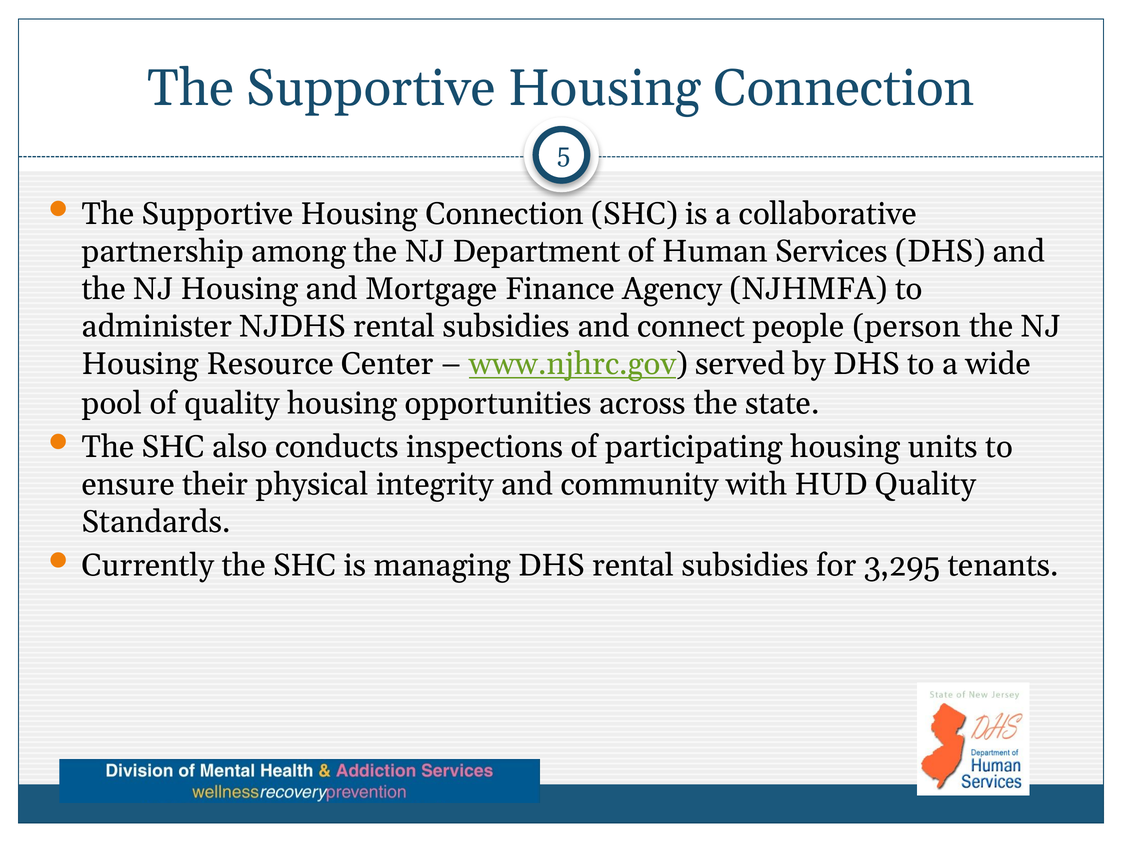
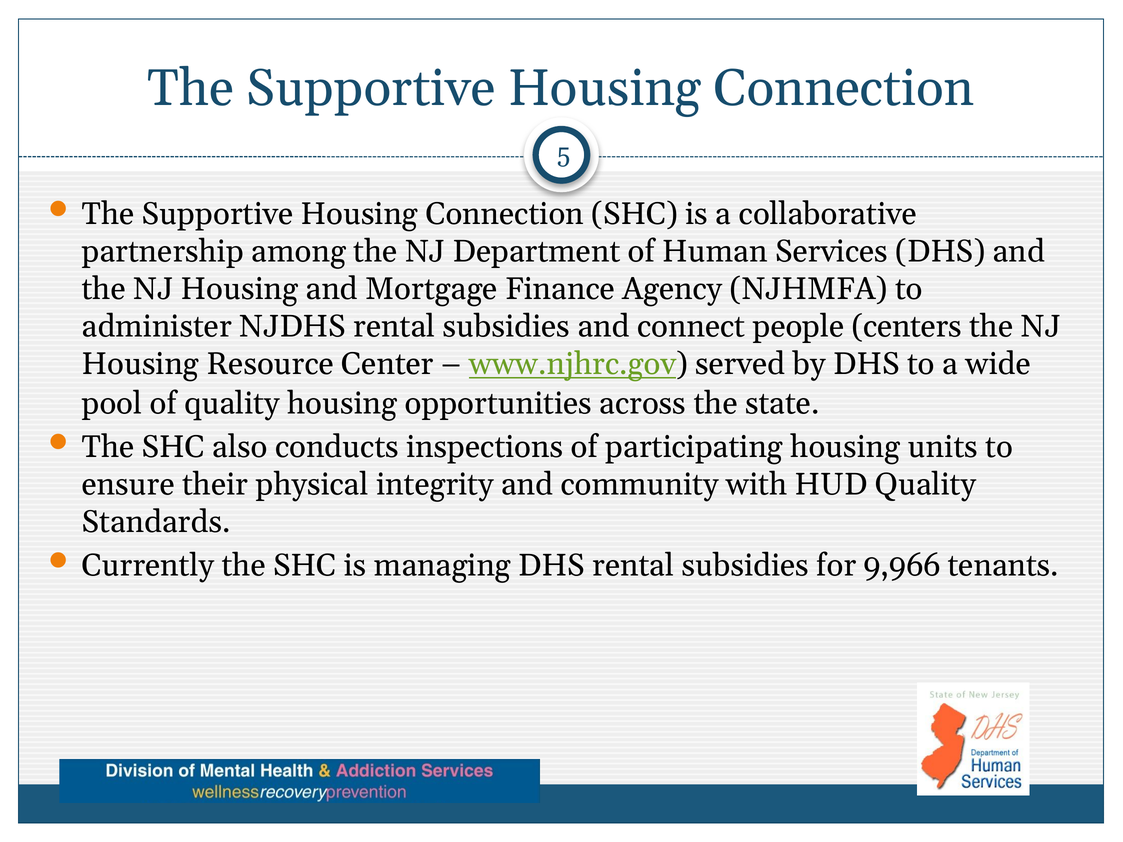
person: person -> centers
3,295: 3,295 -> 9,966
